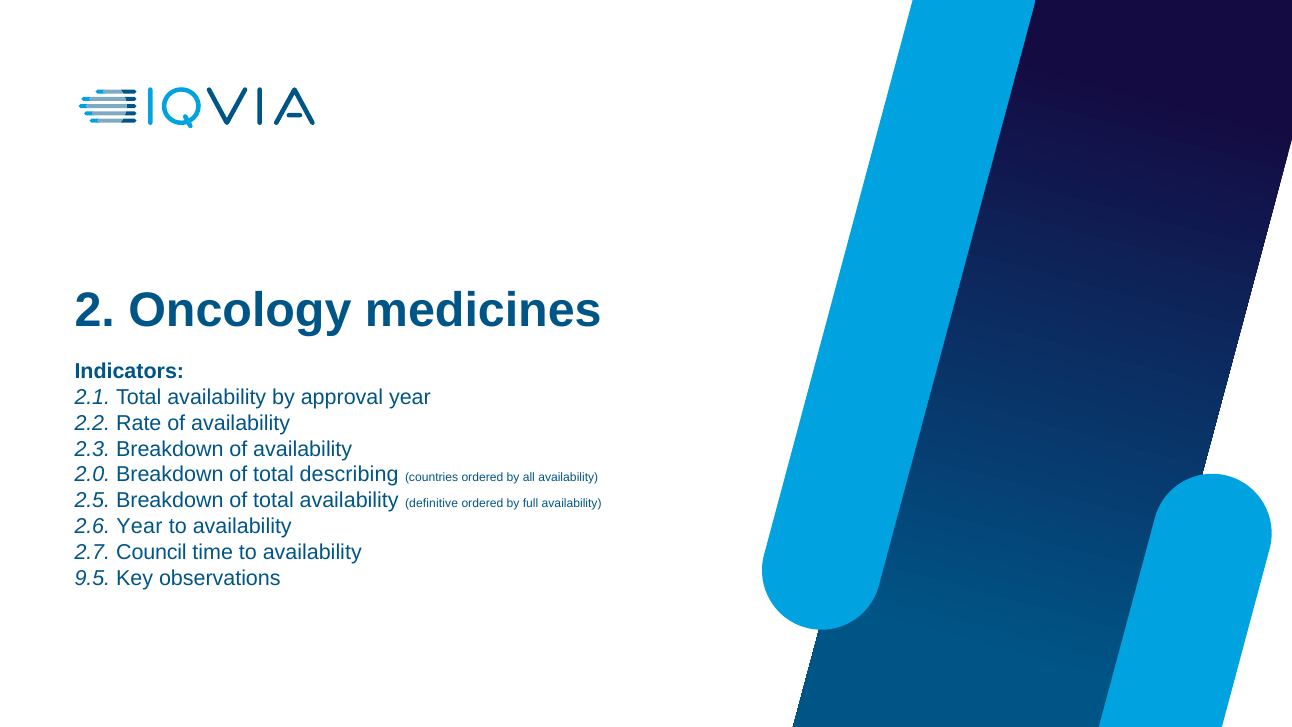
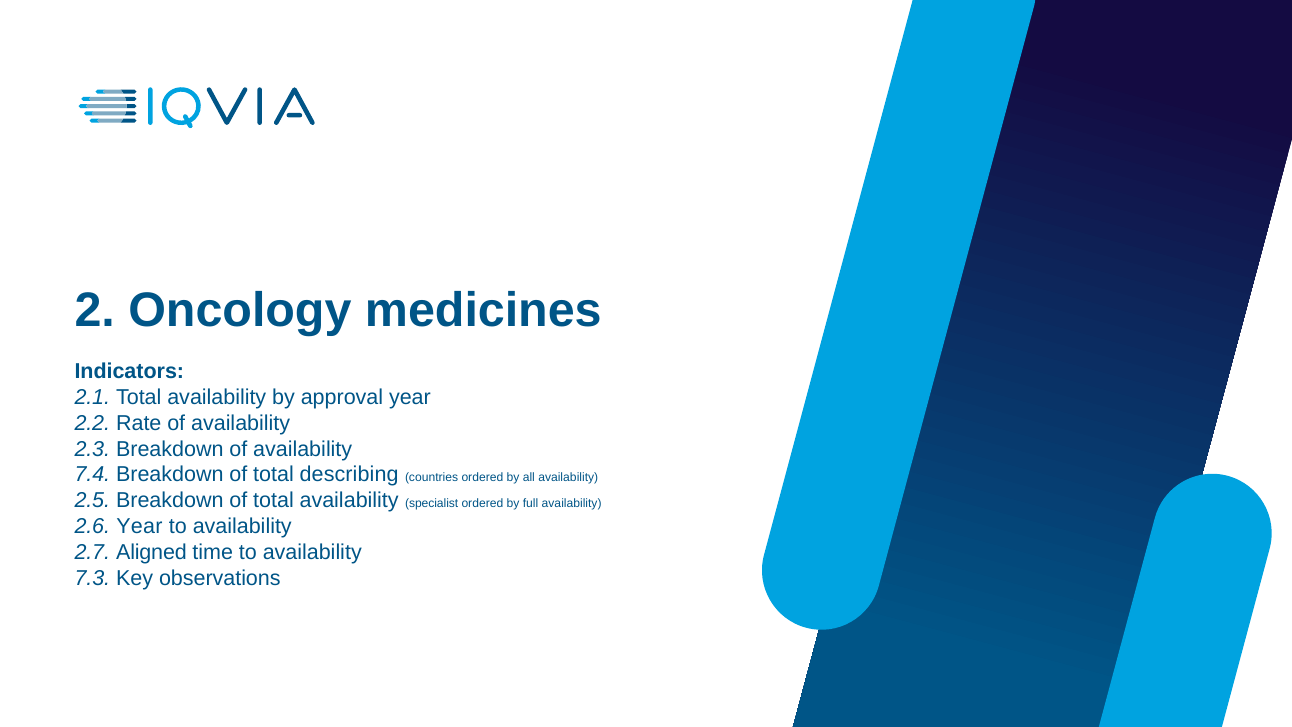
2.0: 2.0 -> 7.4
definitive: definitive -> specialist
Council: Council -> Aligned
9.5: 9.5 -> 7.3
